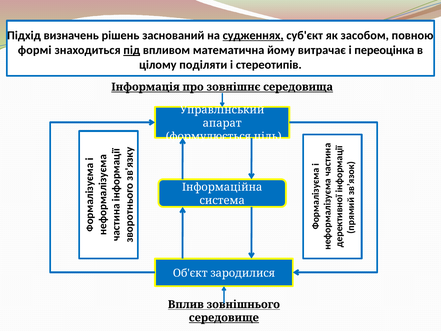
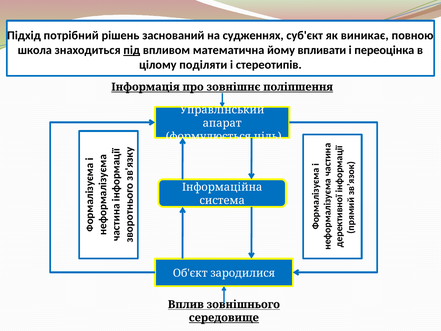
визначень: визначень -> потрібний
судженнях underline: present -> none
засобом: засобом -> виникає
формі: формі -> школа
витрачає: витрачає -> впливати
середовища: середовища -> поліпшення
